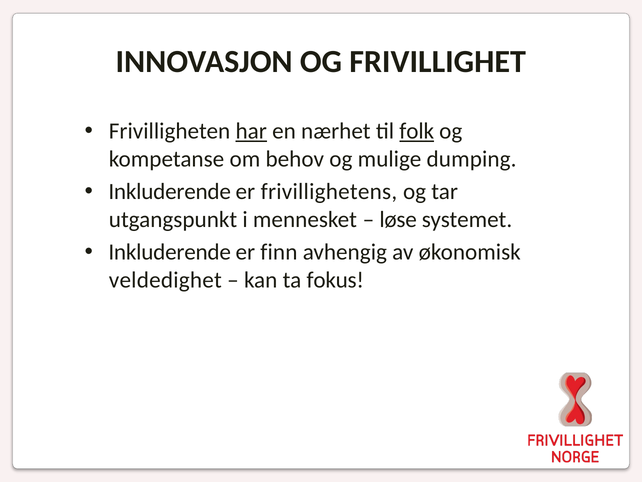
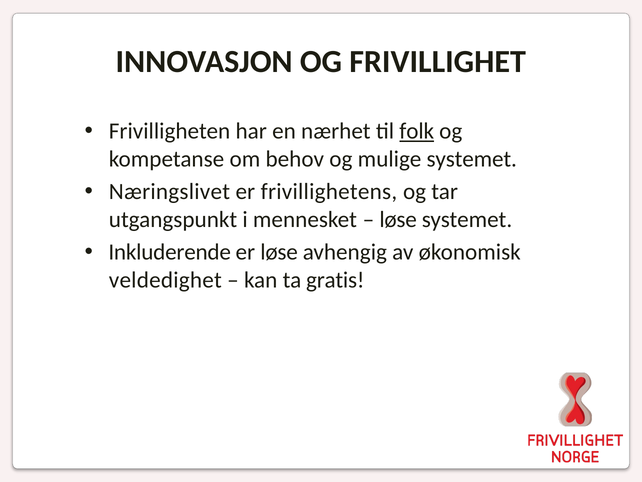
har underline: present -> none
mulige dumping: dumping -> systemet
Inkluderende at (170, 192): Inkluderende -> Næringslivet
er finn: finn -> løse
fokus: fokus -> gratis
